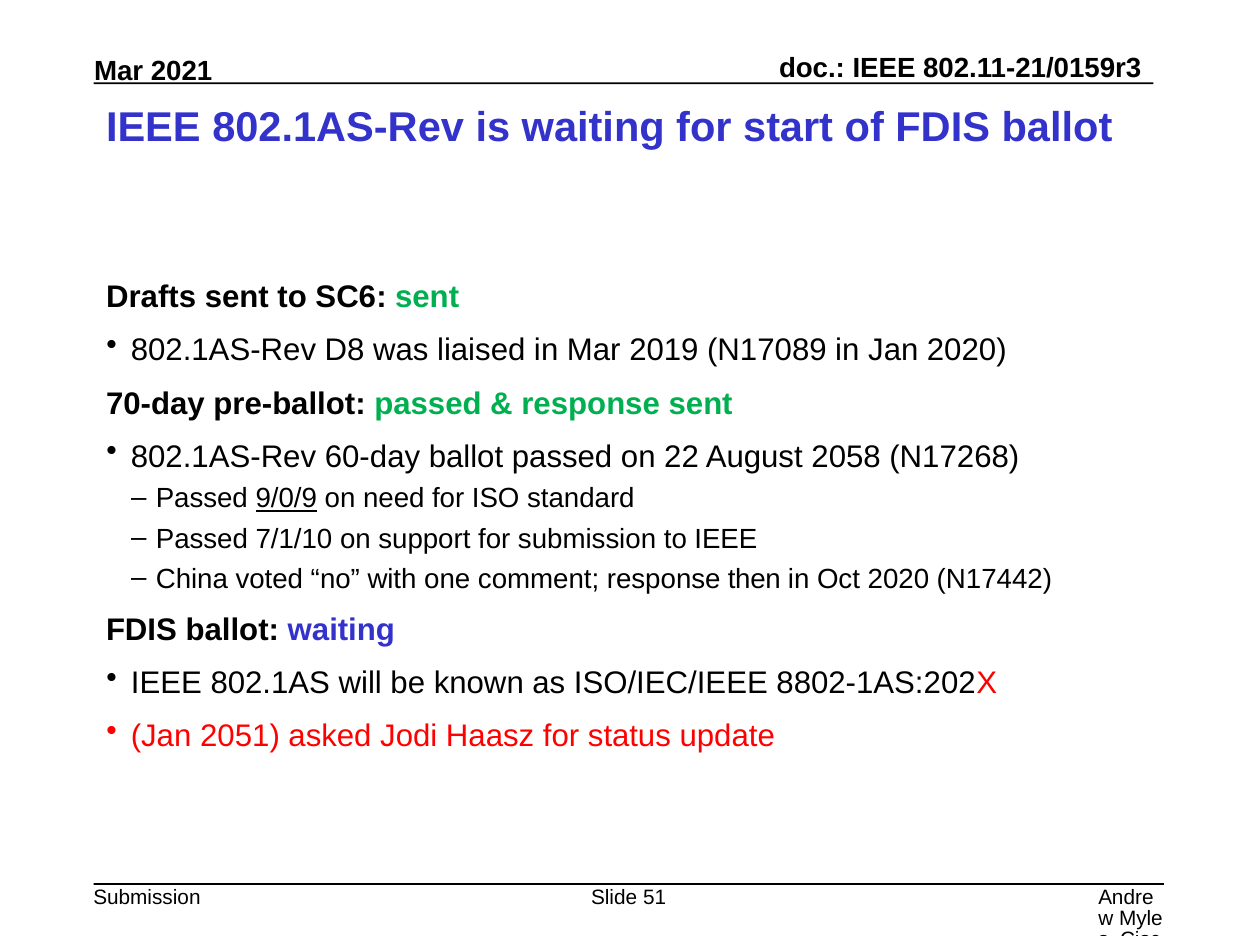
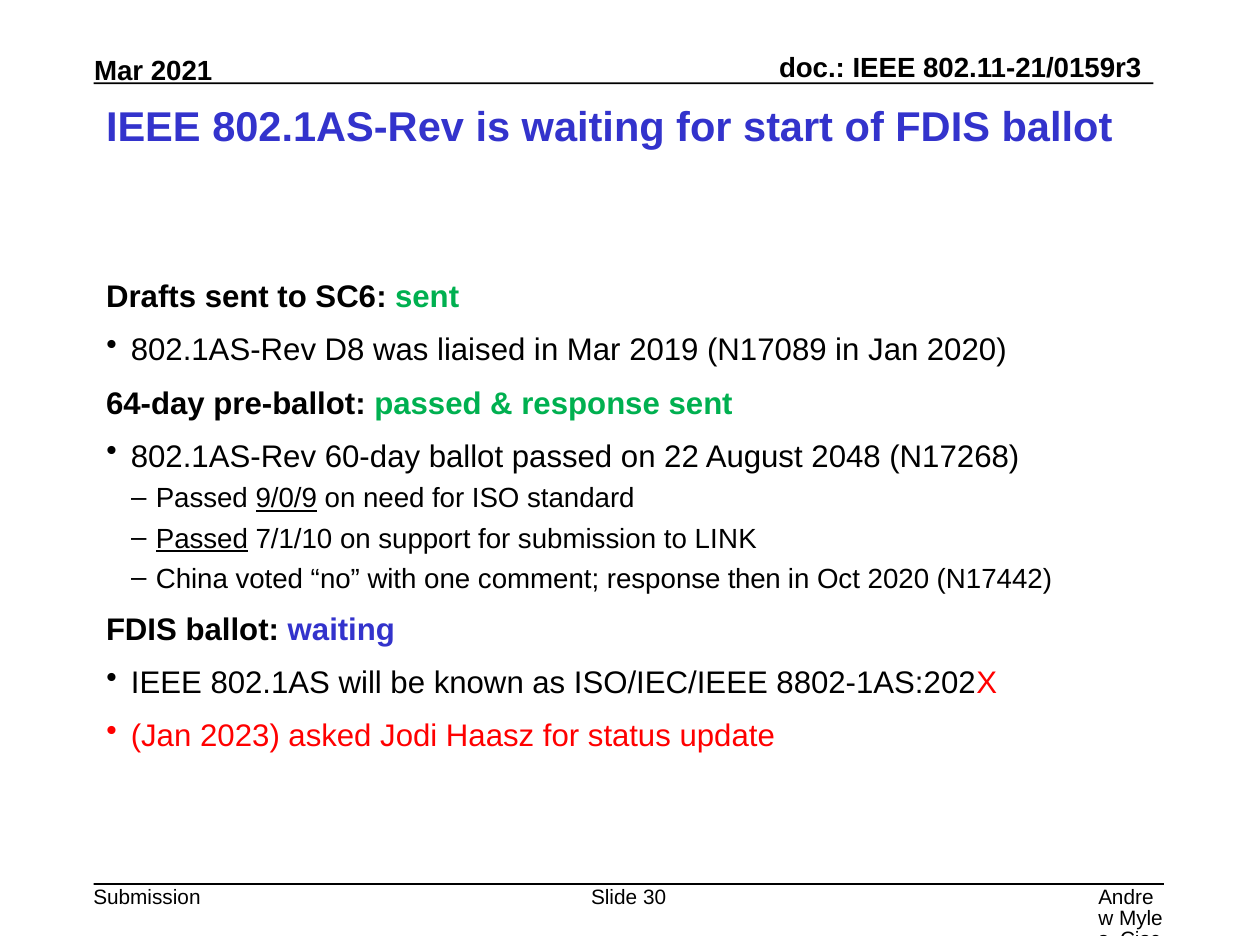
70-day: 70-day -> 64-day
2058: 2058 -> 2048
Passed at (202, 539) underline: none -> present
to IEEE: IEEE -> LINK
2051: 2051 -> 2023
51: 51 -> 30
